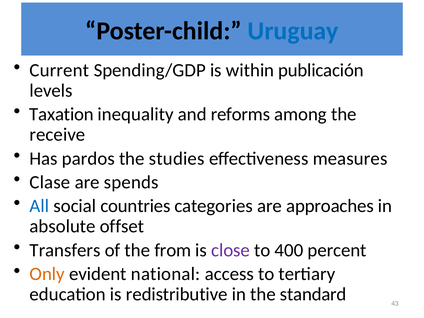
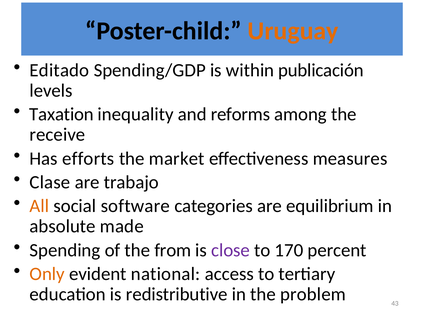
Uruguay colour: blue -> orange
Current: Current -> Editado
pardos: pardos -> efforts
studies: studies -> market
spends: spends -> trabajo
All colour: blue -> orange
countries: countries -> software
approaches: approaches -> equilibrium
offset: offset -> made
Transfers: Transfers -> Spending
400: 400 -> 170
standard: standard -> problem
